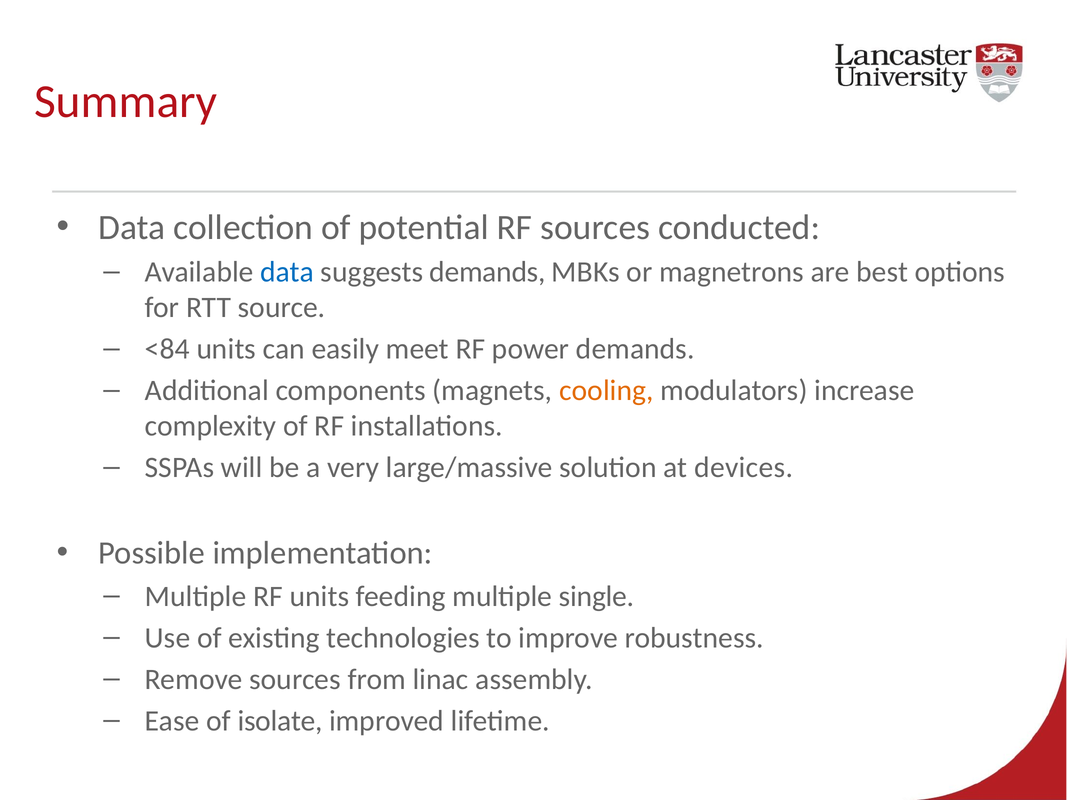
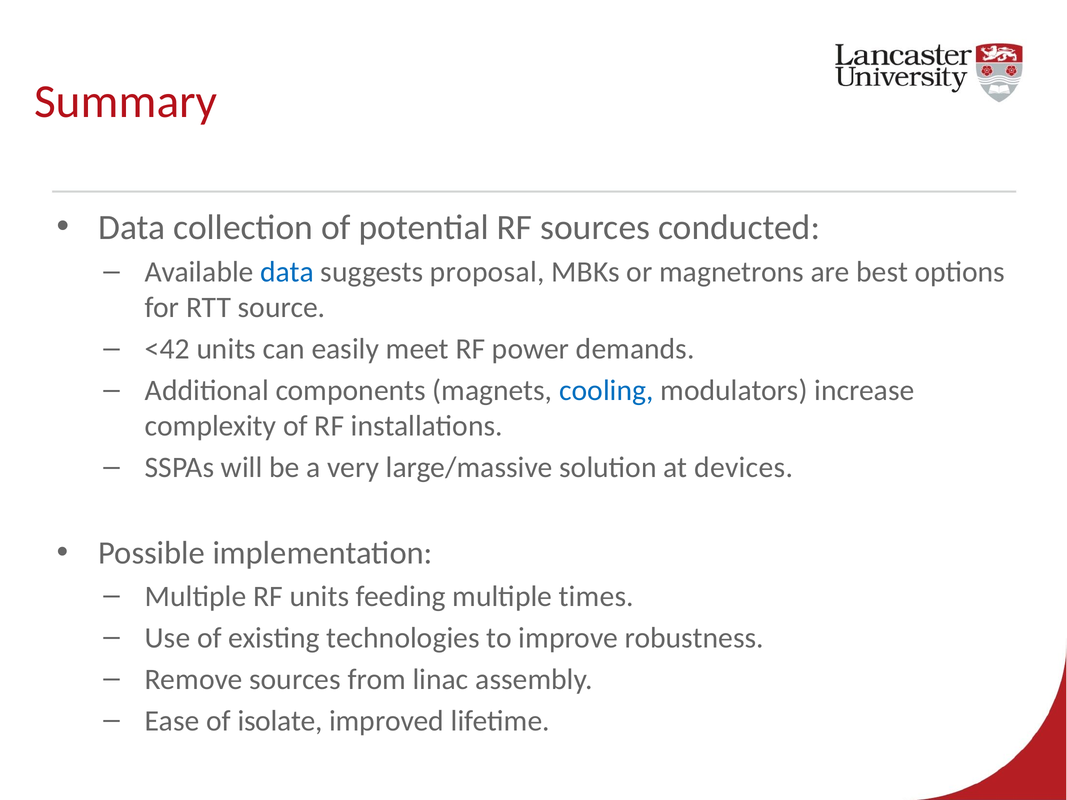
suggests demands: demands -> proposal
<84: <84 -> <42
cooling colour: orange -> blue
single: single -> times
